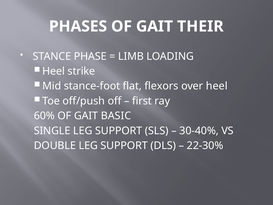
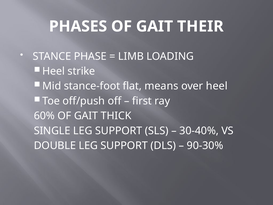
flexors: flexors -> means
BASIC: BASIC -> THICK
22-30%: 22-30% -> 90-30%
